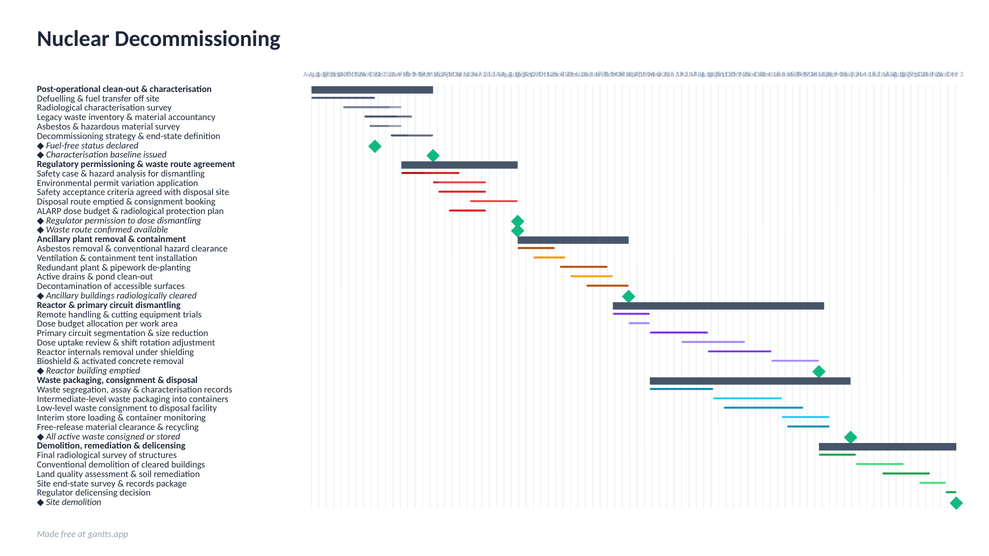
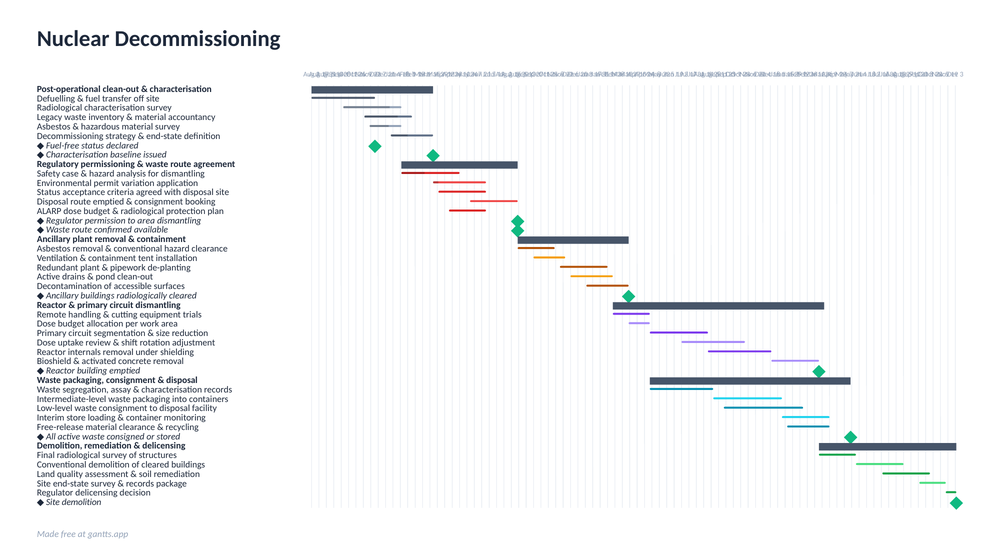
Safety at (49, 192): Safety -> Status
to dose: dose -> area
